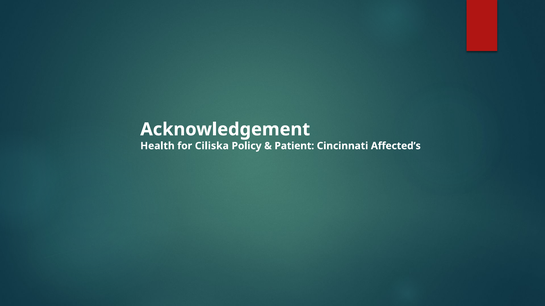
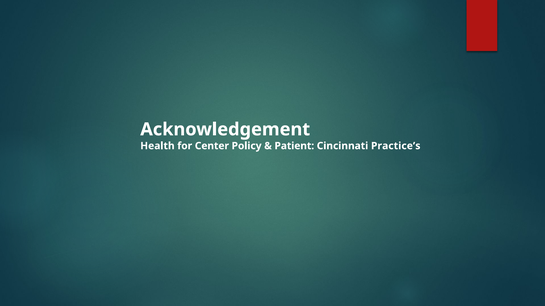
Ciliska: Ciliska -> Center
Affected’s: Affected’s -> Practice’s
